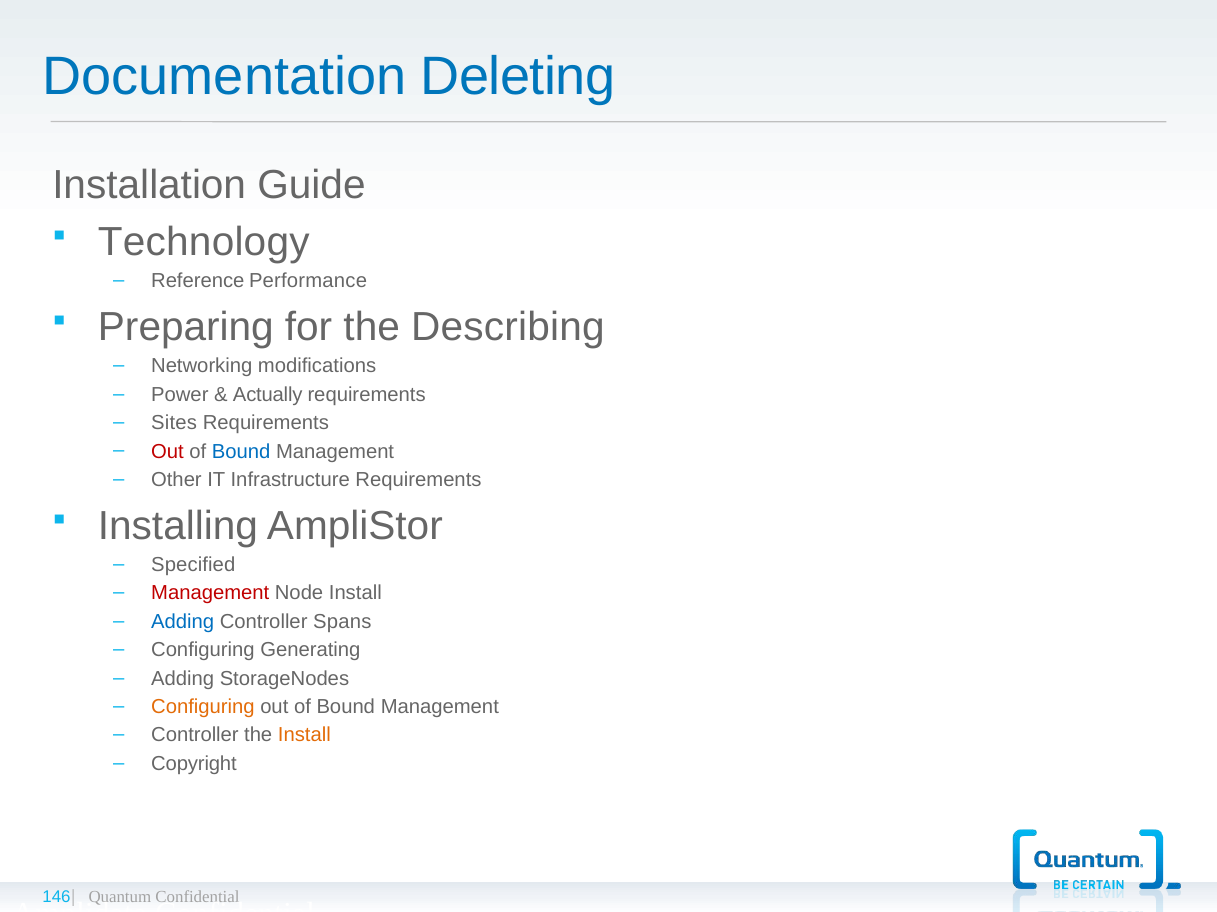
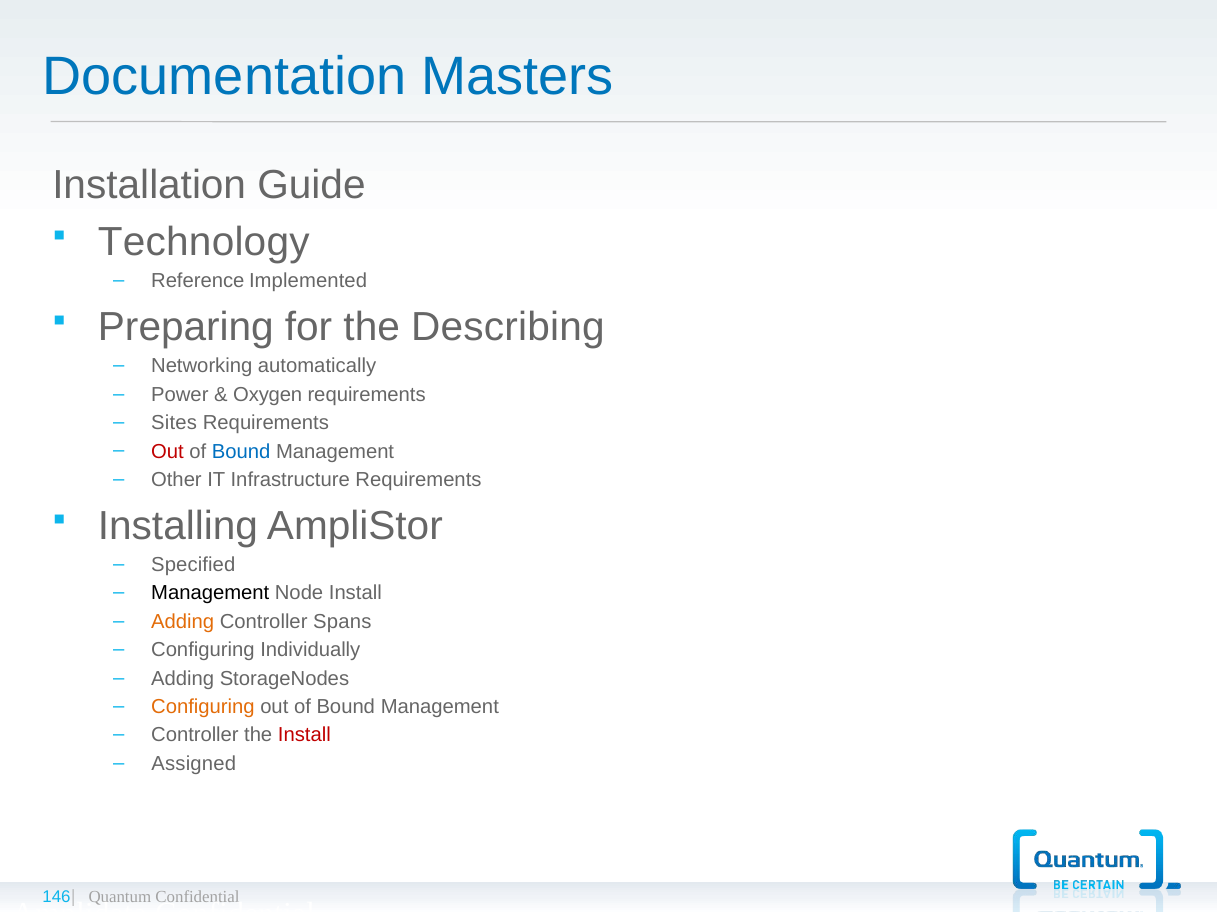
Deleting: Deleting -> Masters
Performance: Performance -> Implemented
modifications: modifications -> automatically
Actually: Actually -> Oxygen
Management at (210, 594) colour: red -> black
Adding at (183, 622) colour: blue -> orange
Generating: Generating -> Individually
Install at (304, 736) colour: orange -> red
Copyright: Copyright -> Assigned
